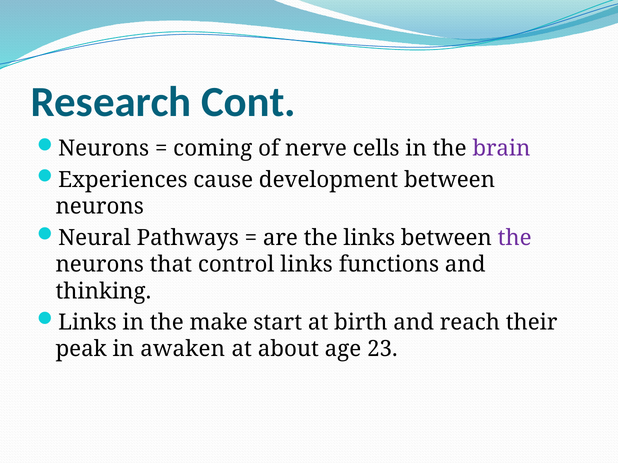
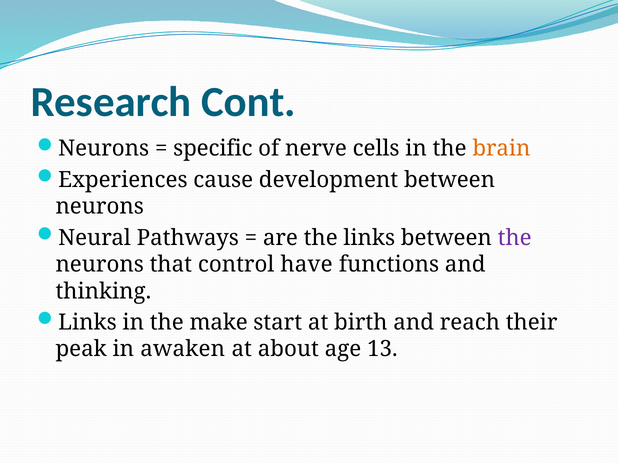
coming: coming -> specific
brain colour: purple -> orange
control links: links -> have
23: 23 -> 13
